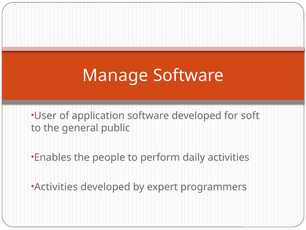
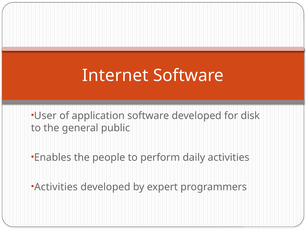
Manage: Manage -> Internet
soft: soft -> disk
